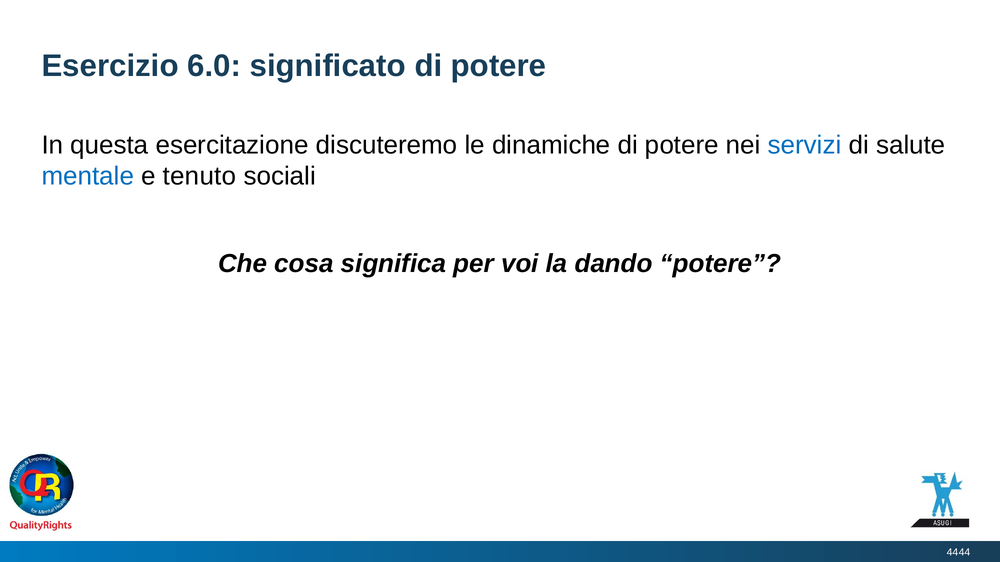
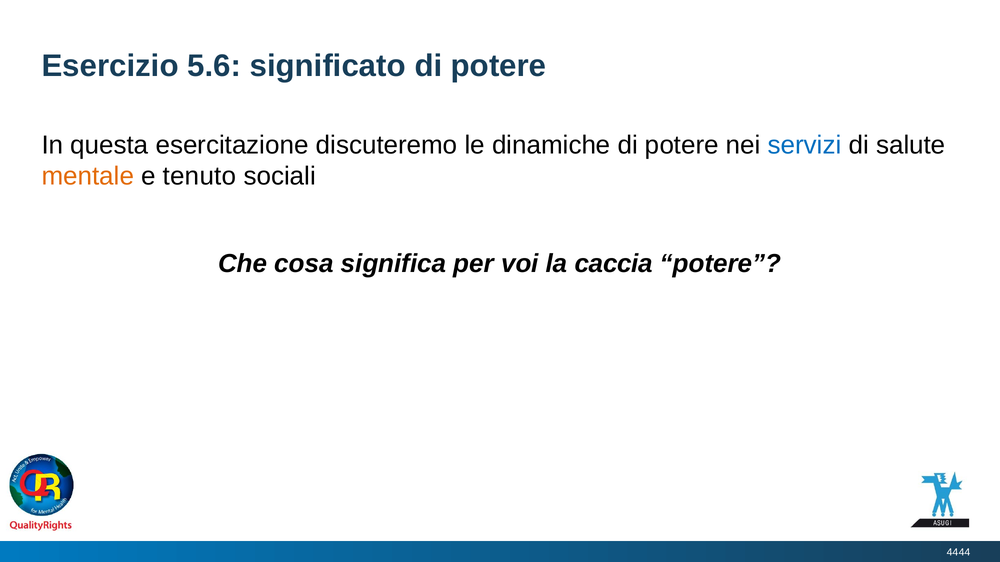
6.0: 6.0 -> 5.6
mentale colour: blue -> orange
dando: dando -> caccia
